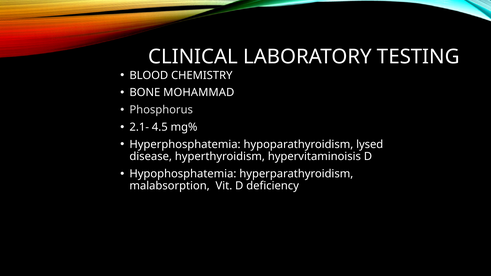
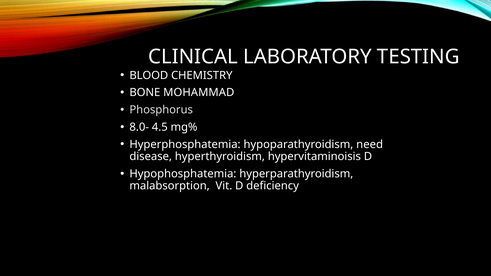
2.1-: 2.1- -> 8.0-
lysed: lysed -> need
